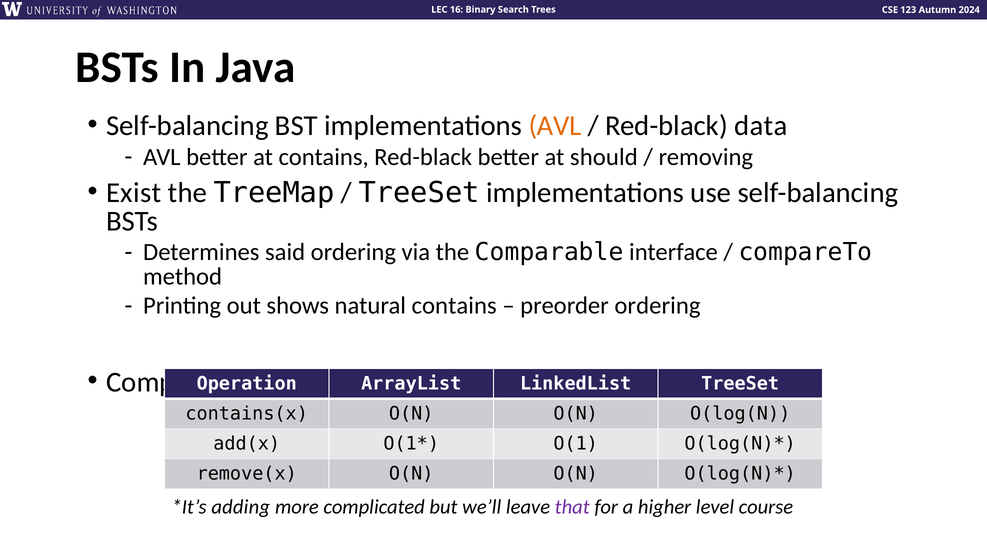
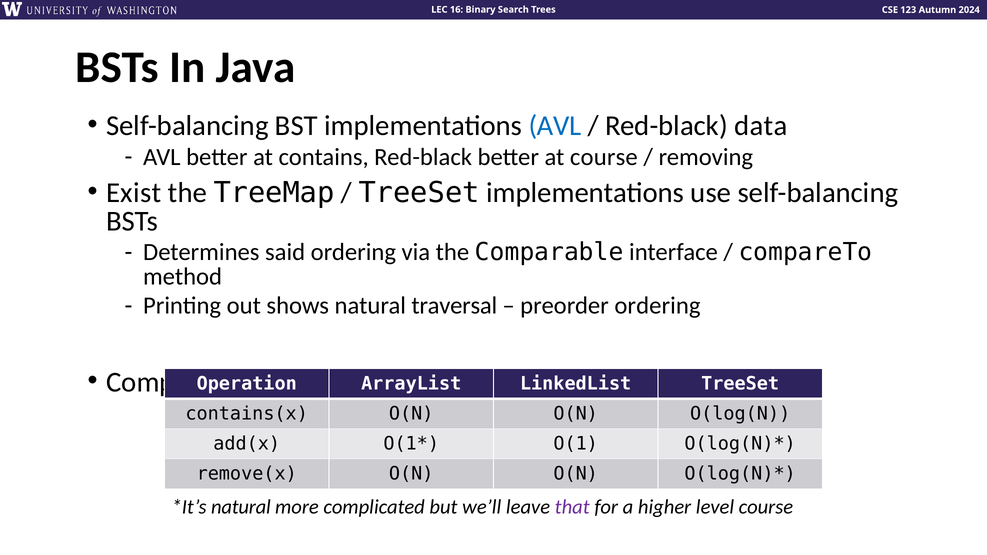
AVL at (555, 126) colour: orange -> blue
at should: should -> course
natural contains: contains -> traversal
adding at (241, 507): adding -> natural
